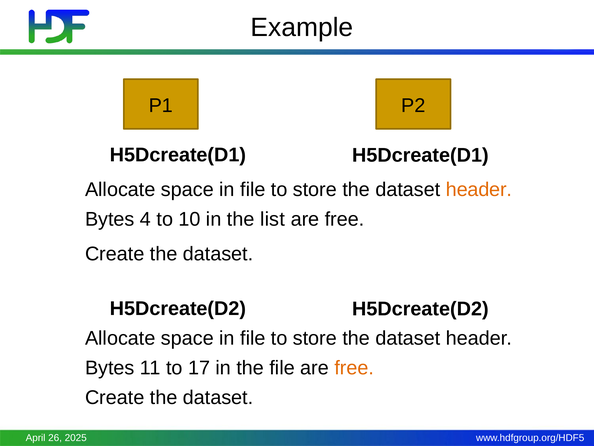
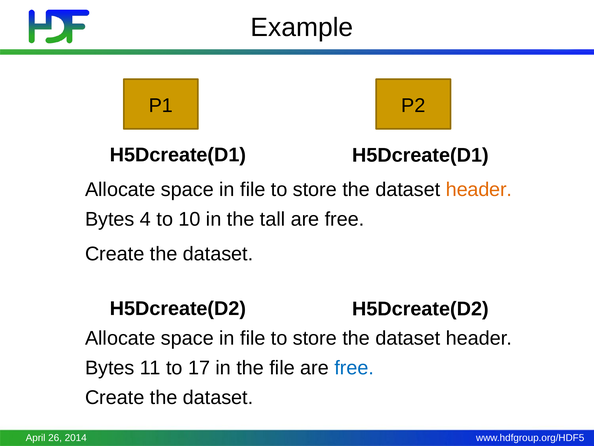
list: list -> tall
free at (354, 368) colour: orange -> blue
2025: 2025 -> 2014
